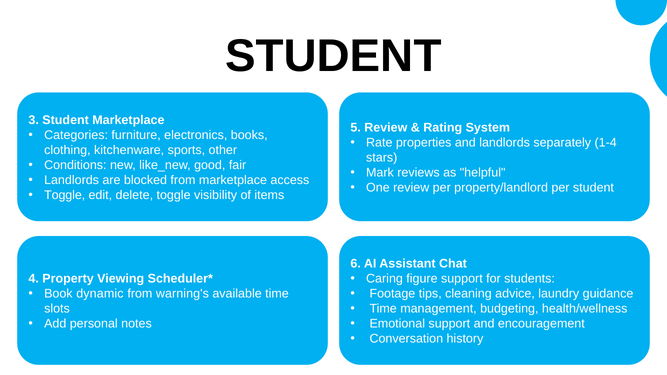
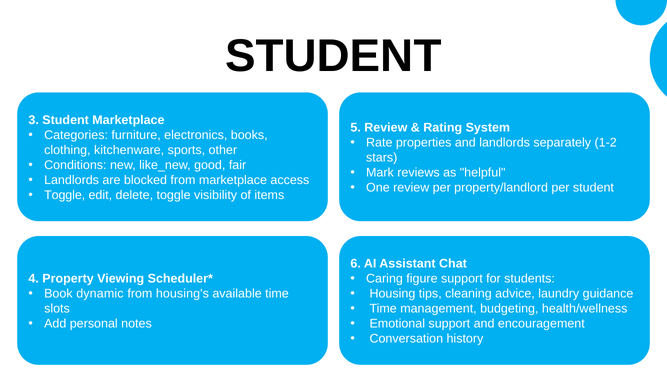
1-4: 1-4 -> 1-2
warning's: warning's -> housing's
Footage: Footage -> Housing
